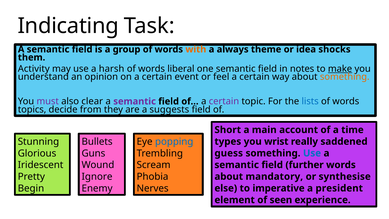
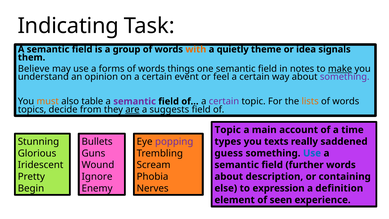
always: always -> quietly
shocks: shocks -> signals
Activity: Activity -> Believe
harsh: harsh -> forms
liberal: liberal -> things
something at (345, 77) colour: orange -> purple
must colour: purple -> orange
clear: clear -> table
lists colour: blue -> orange
are underline: none -> present
Short at (228, 130): Short -> Topic
popping colour: blue -> purple
wrist: wrist -> texts
mandatory: mandatory -> description
synthesise: synthesise -> containing
imperative: imperative -> expression
president: president -> definition
